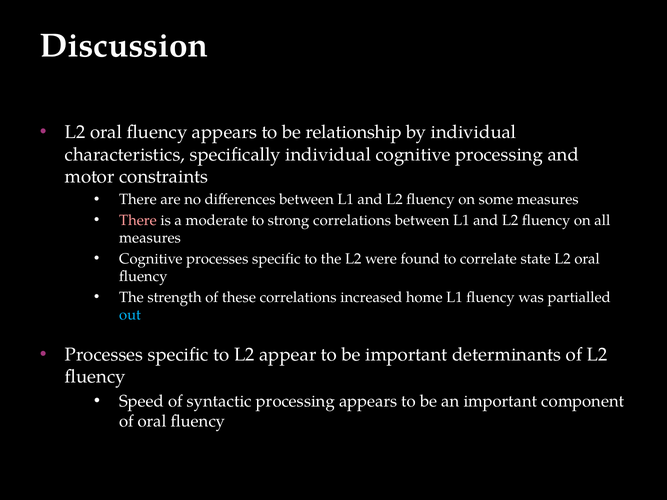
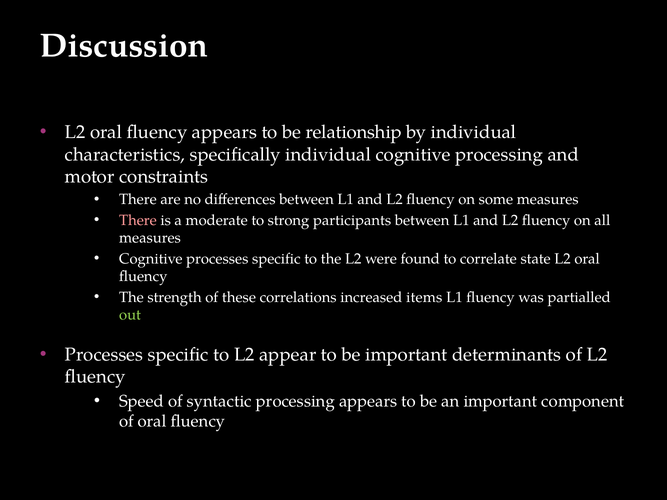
strong correlations: correlations -> participants
home: home -> items
out colour: light blue -> light green
